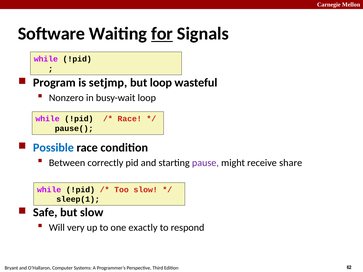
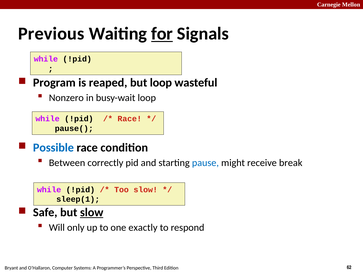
Software: Software -> Previous
setjmp: setjmp -> reaped
pause colour: purple -> blue
share: share -> break
slow at (92, 213) underline: none -> present
very: very -> only
